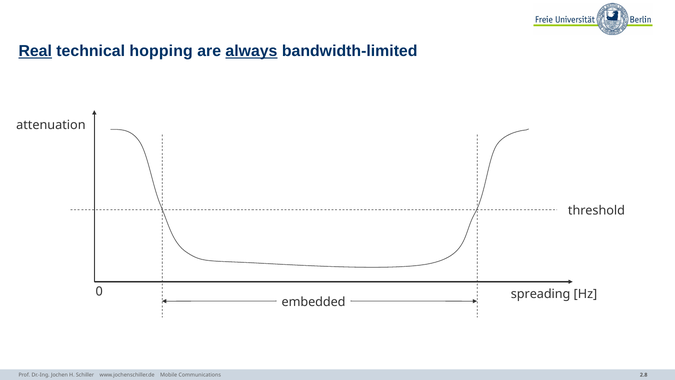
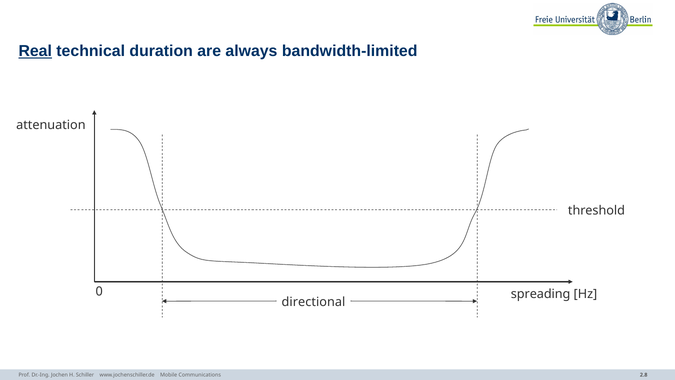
hopping: hopping -> duration
always underline: present -> none
embedded: embedded -> directional
